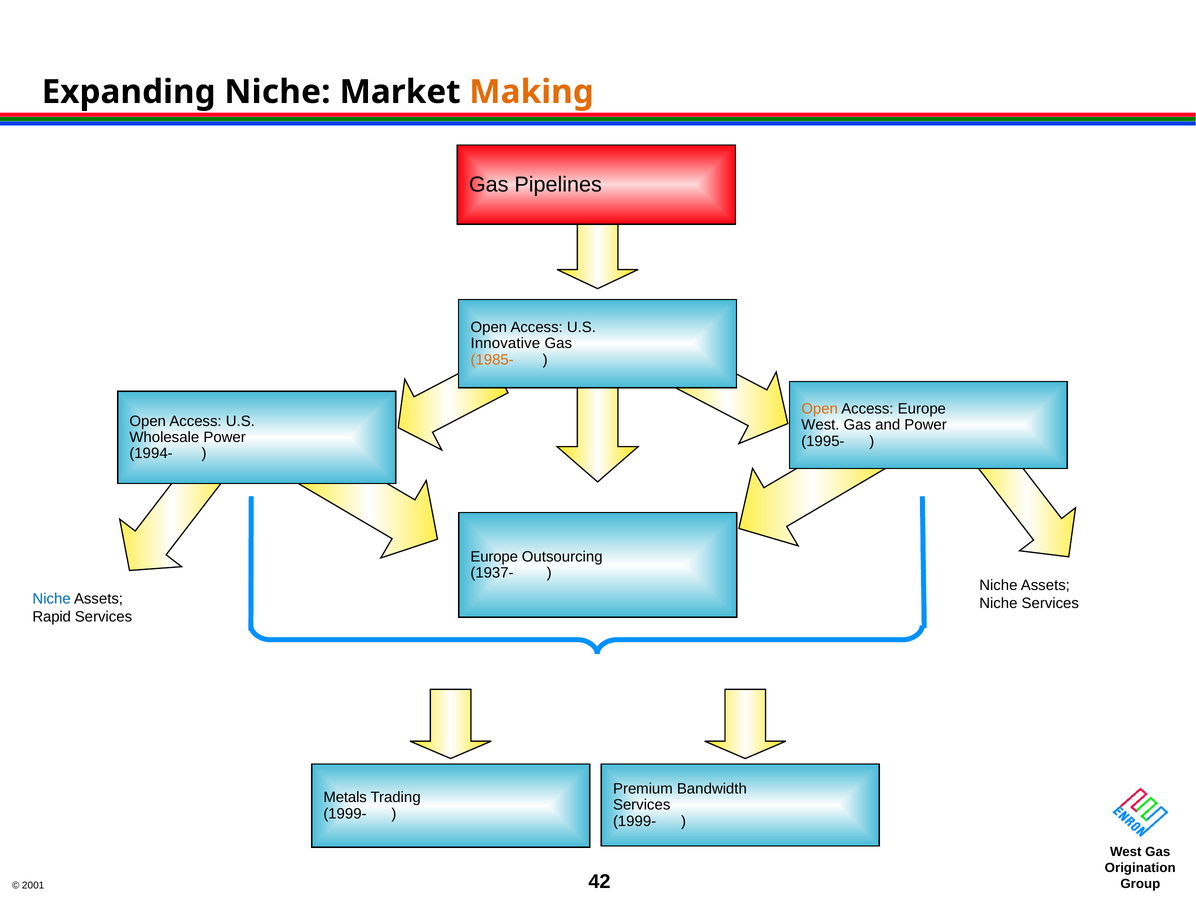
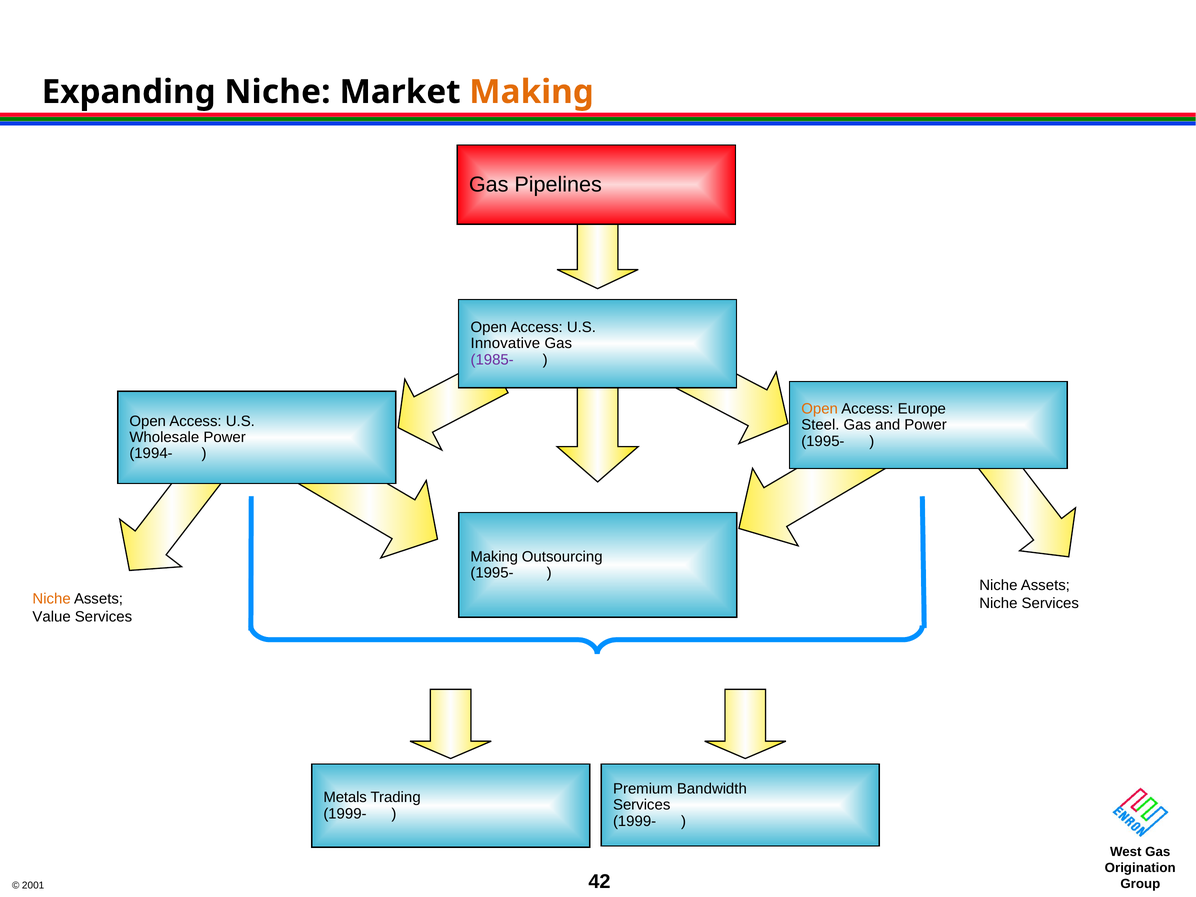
1985- colour: orange -> purple
West at (820, 425): West -> Steel
Europe at (494, 557): Europe -> Making
1937- at (492, 573): 1937- -> 1995-
Niche at (52, 599) colour: blue -> orange
Rapid: Rapid -> Value
